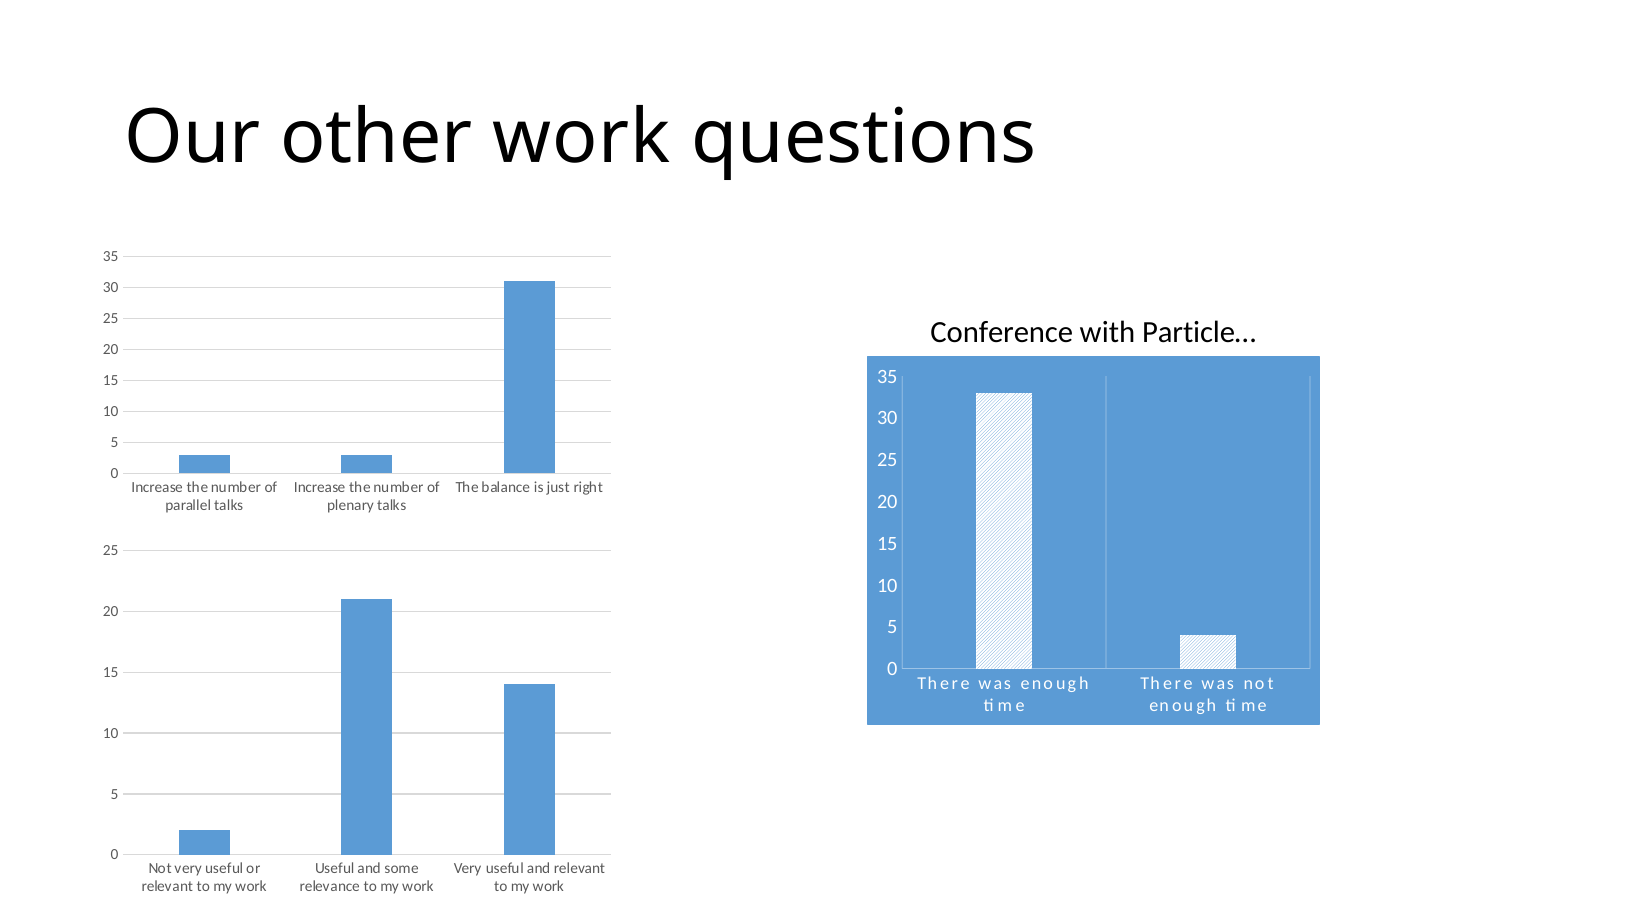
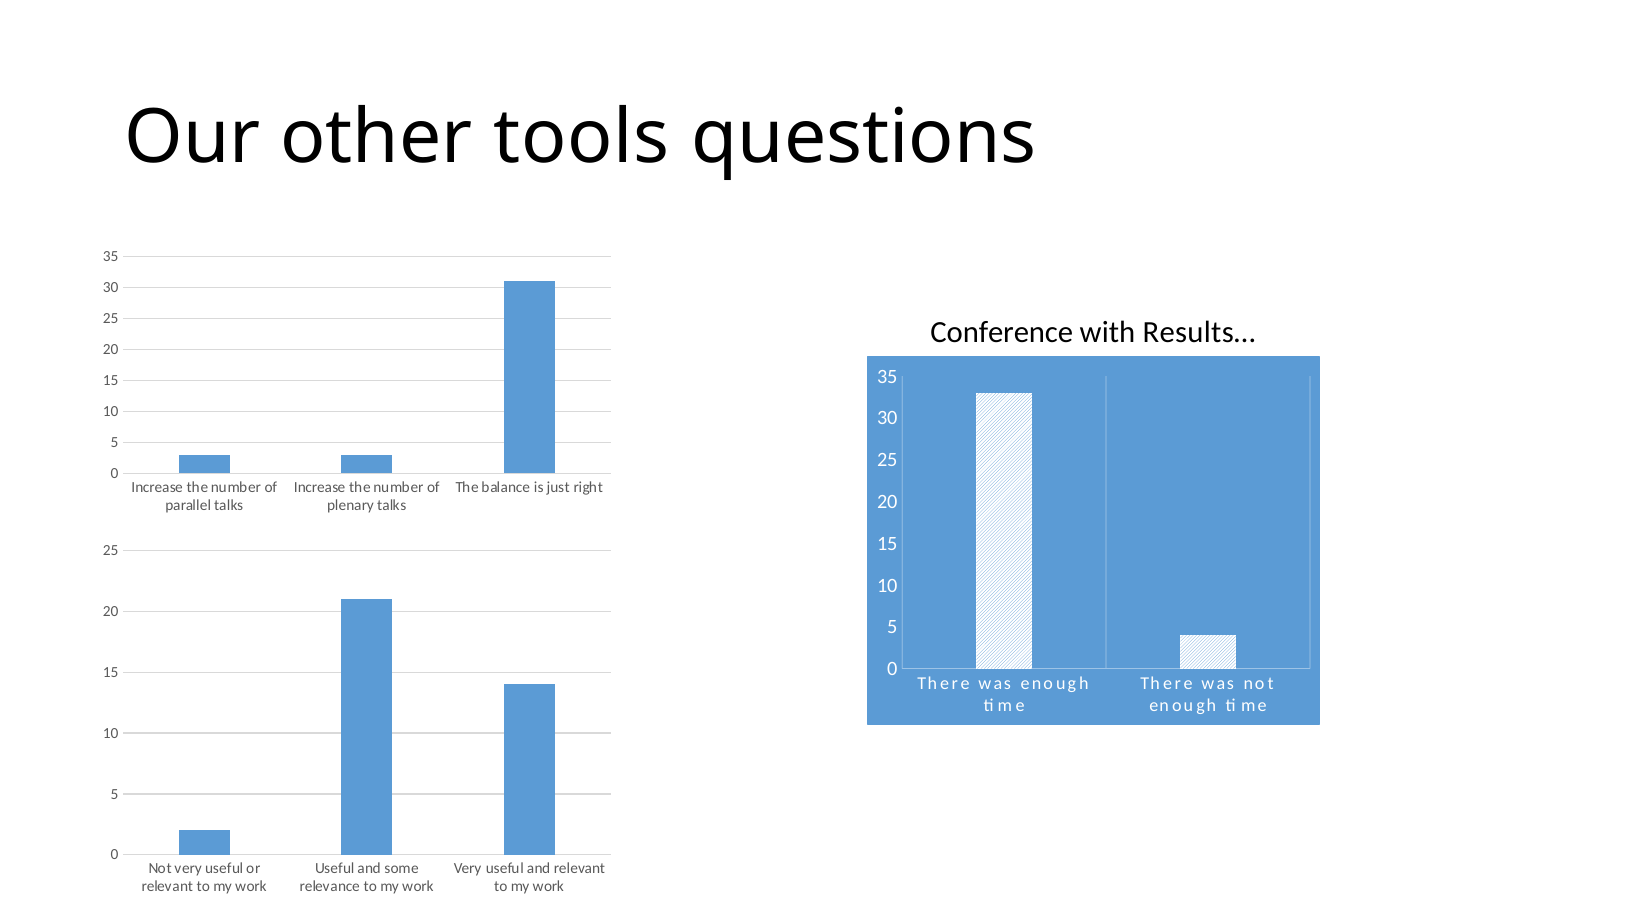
other work: work -> tools
Particle…: Particle… -> Results…
